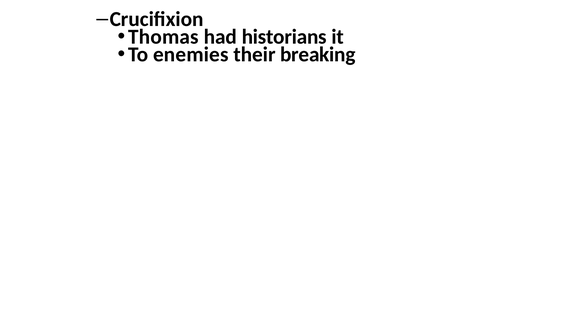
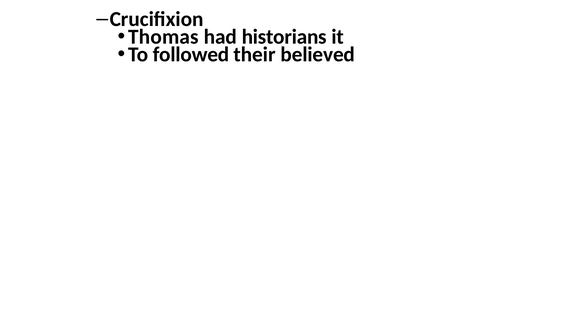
enemies: enemies -> followed
breaking: breaking -> believed
